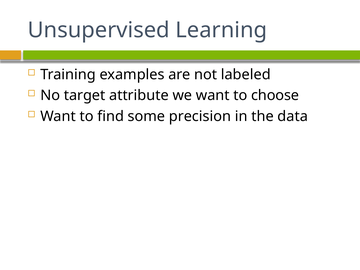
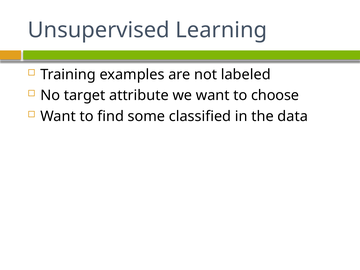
precision: precision -> classified
